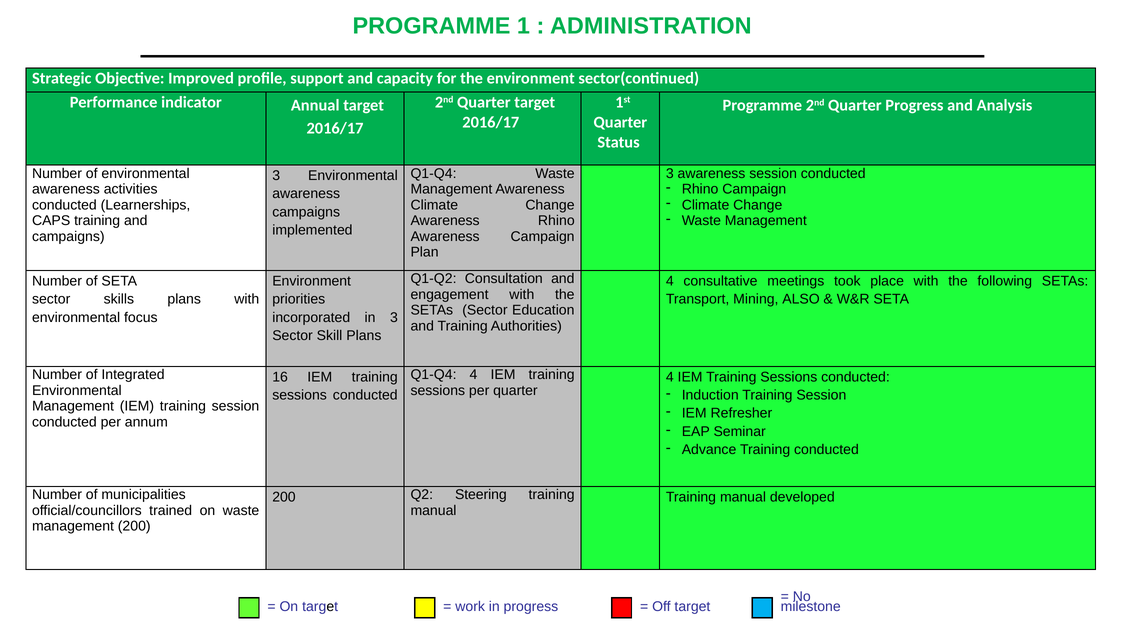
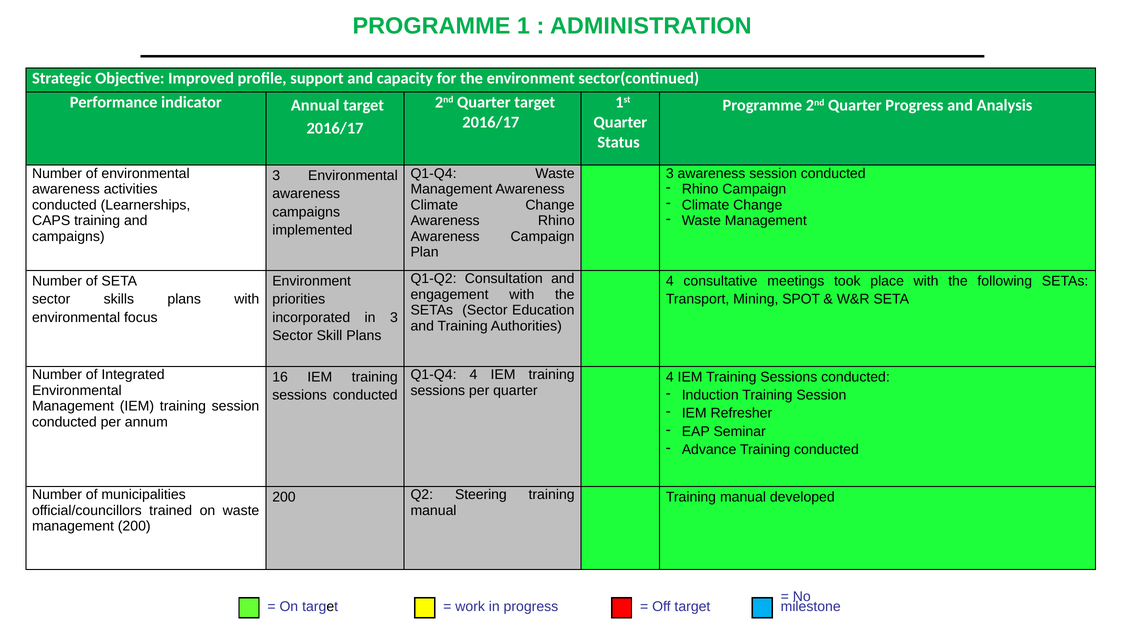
ALSO: ALSO -> SPOT
